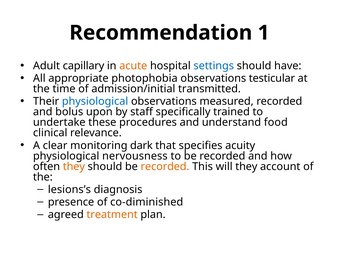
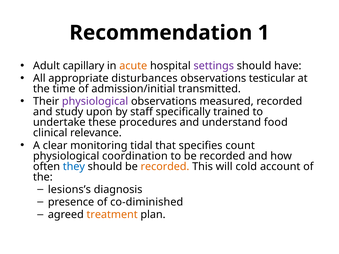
settings colour: blue -> purple
photophobia: photophobia -> disturbances
physiological at (95, 101) colour: blue -> purple
bolus: bolus -> study
dark: dark -> tidal
acuity: acuity -> count
nervousness: nervousness -> coordination
they at (74, 167) colour: orange -> blue
will they: they -> cold
